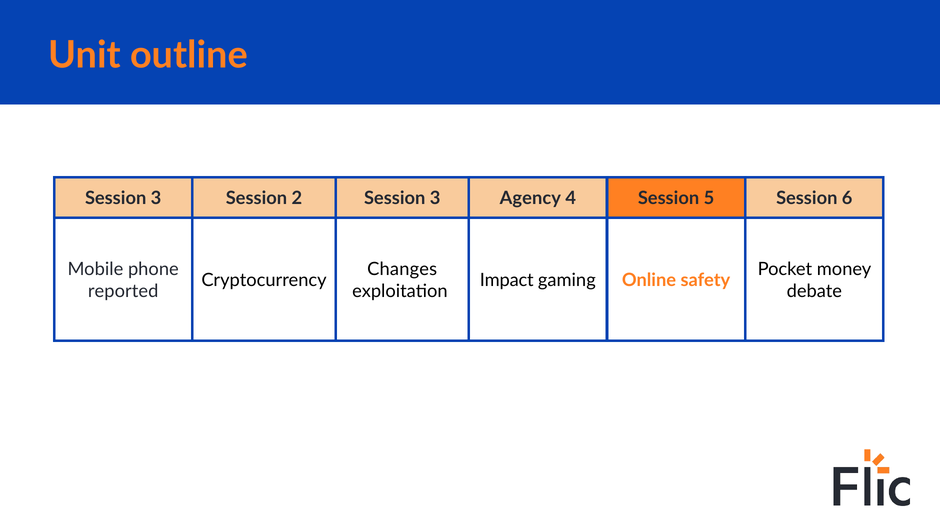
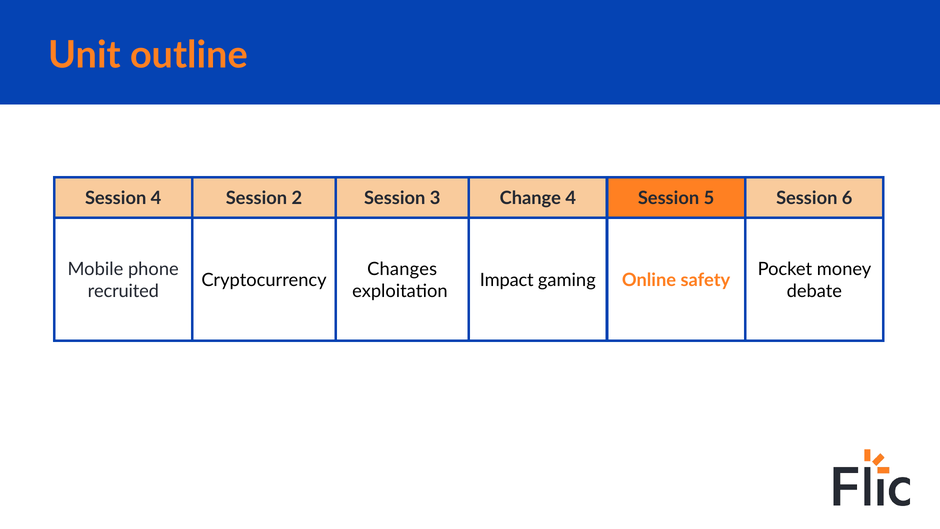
3 at (156, 198): 3 -> 4
Agency: Agency -> Change
reported: reported -> recruited
